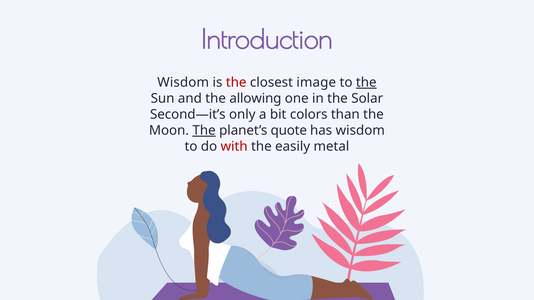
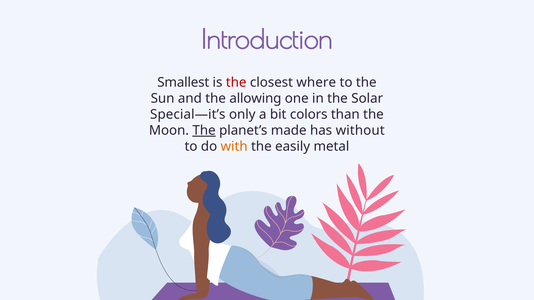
Wisdom at (183, 83): Wisdom -> Smallest
image: image -> where
the at (366, 83) underline: present -> none
Second—it’s: Second—it’s -> Special—it’s
quote: quote -> made
has wisdom: wisdom -> without
with colour: red -> orange
